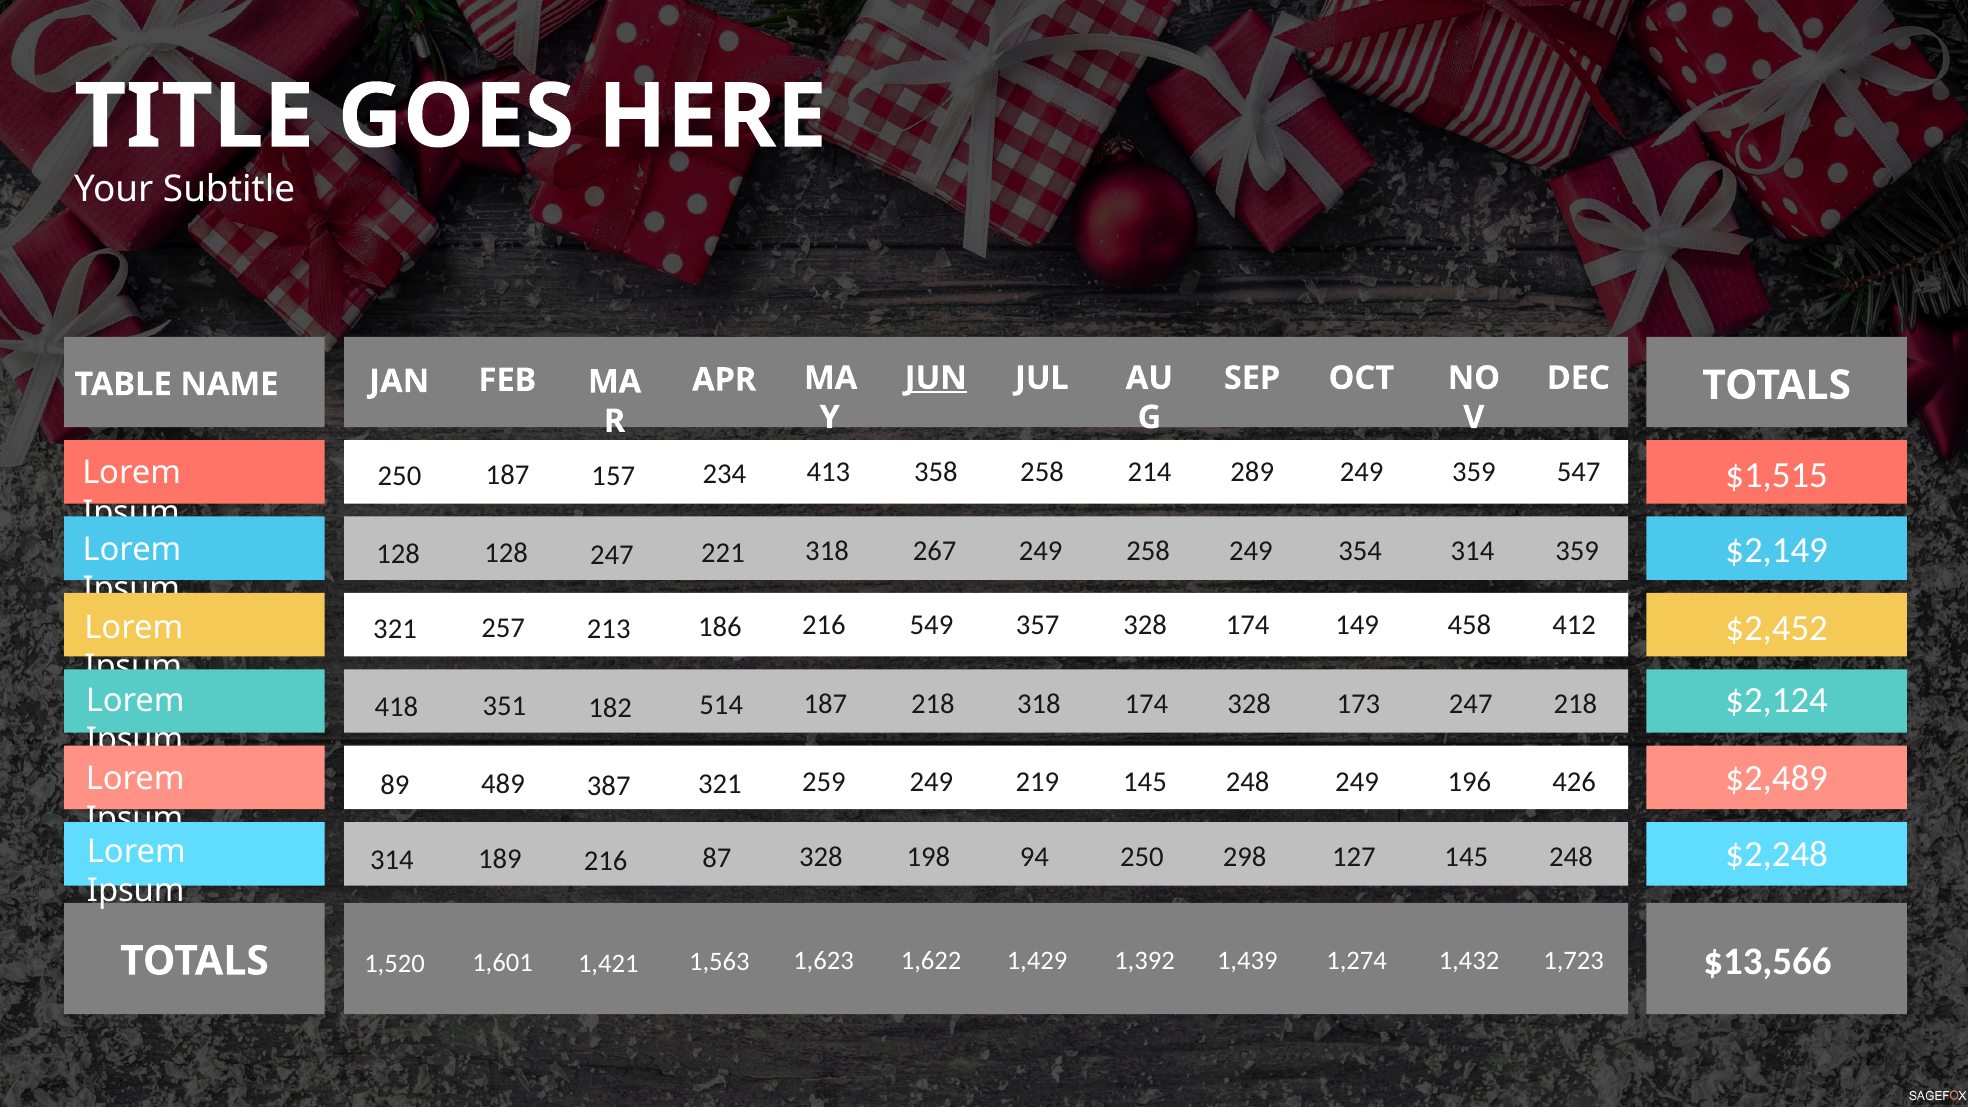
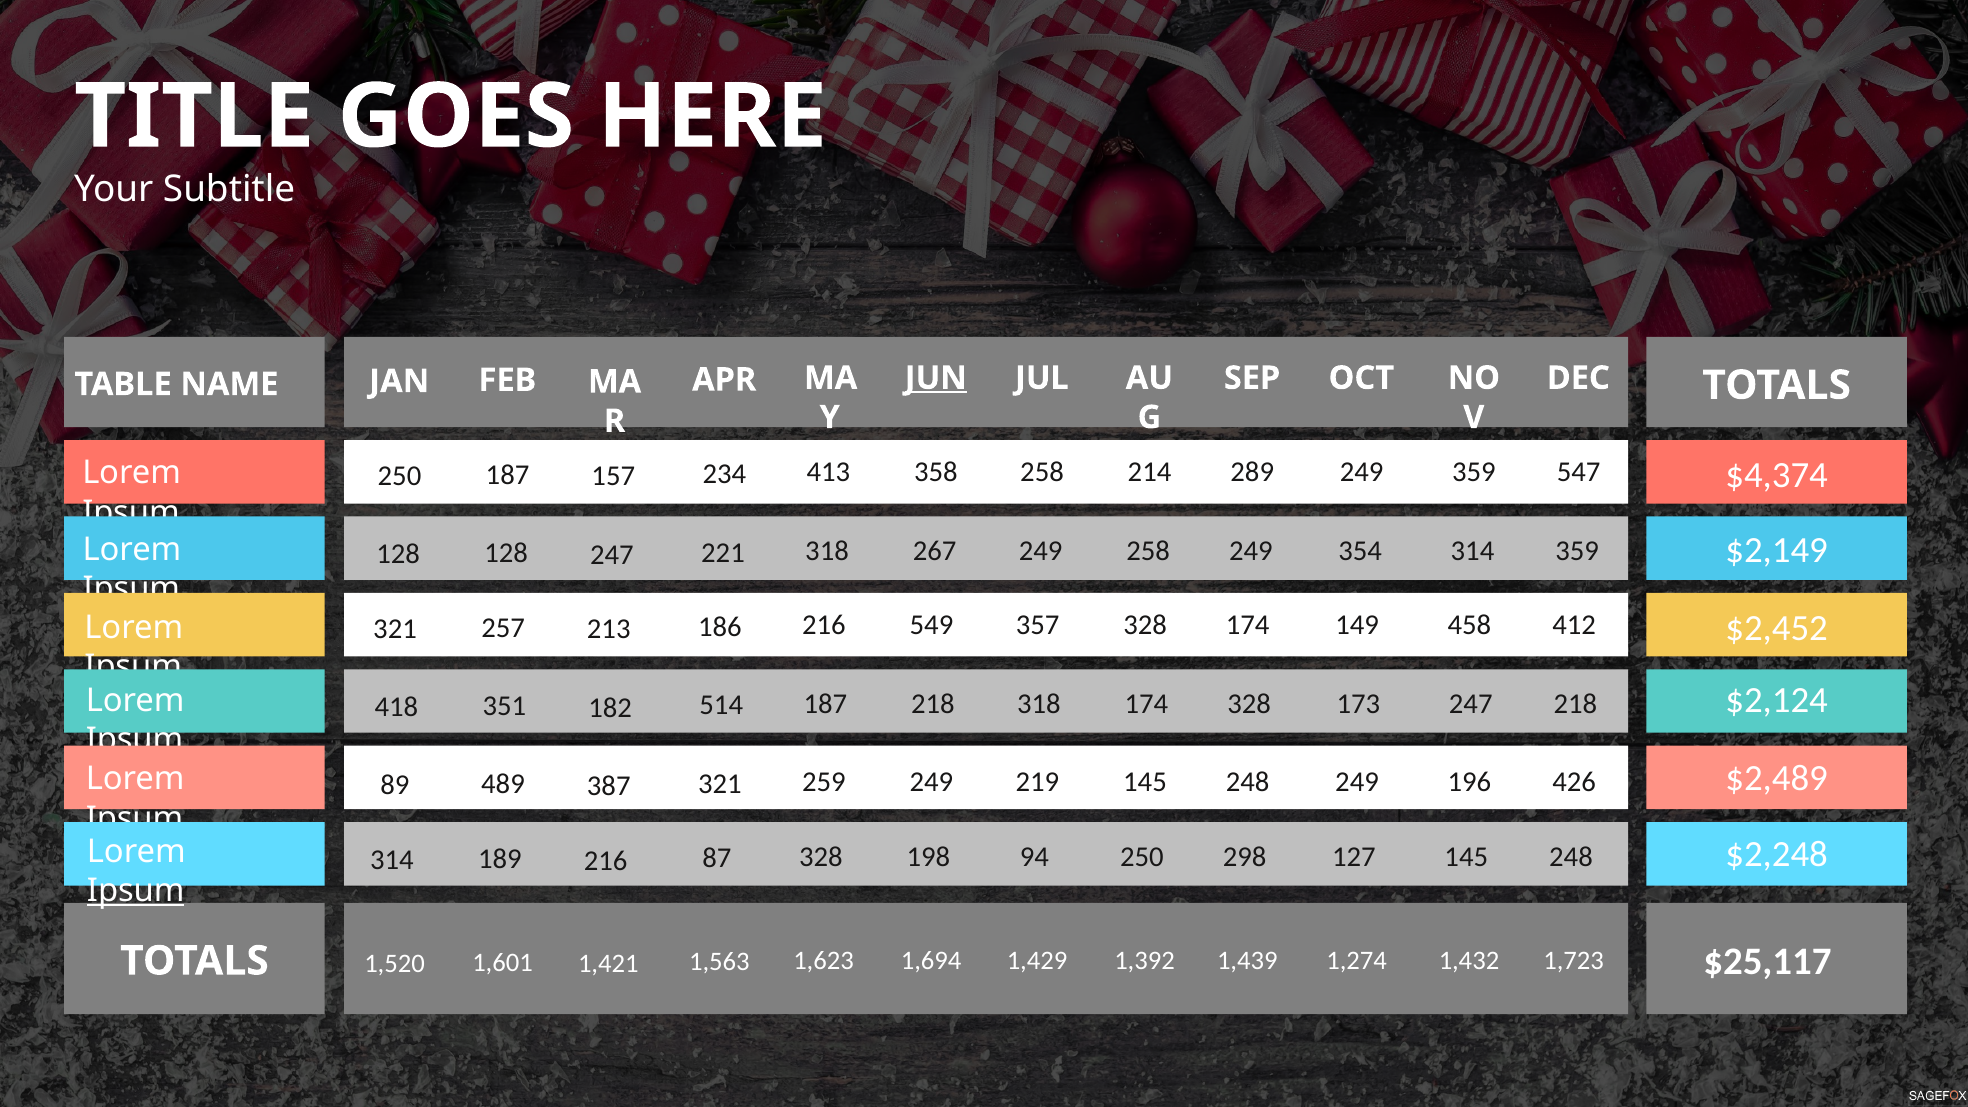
$1,515: $1,515 -> $4,374
Ipsum at (136, 891) underline: none -> present
$13,566: $13,566 -> $25,117
1,622: 1,622 -> 1,694
